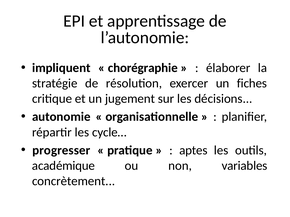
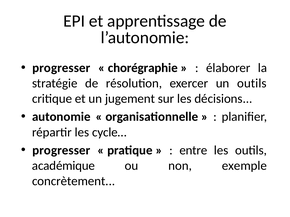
impliquent at (61, 68): impliquent -> progresser
un fiches: fiches -> outils
aptes: aptes -> entre
variables: variables -> exemple
